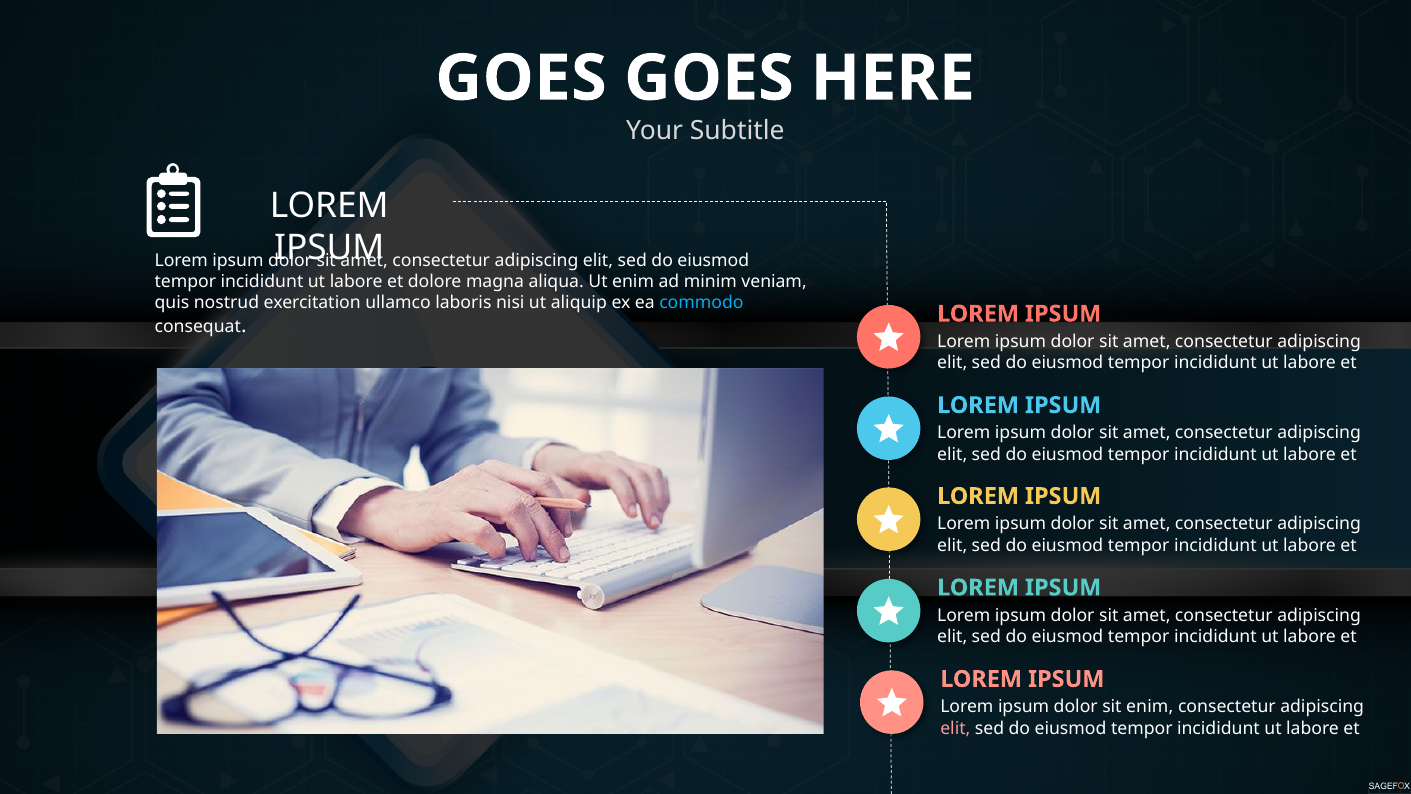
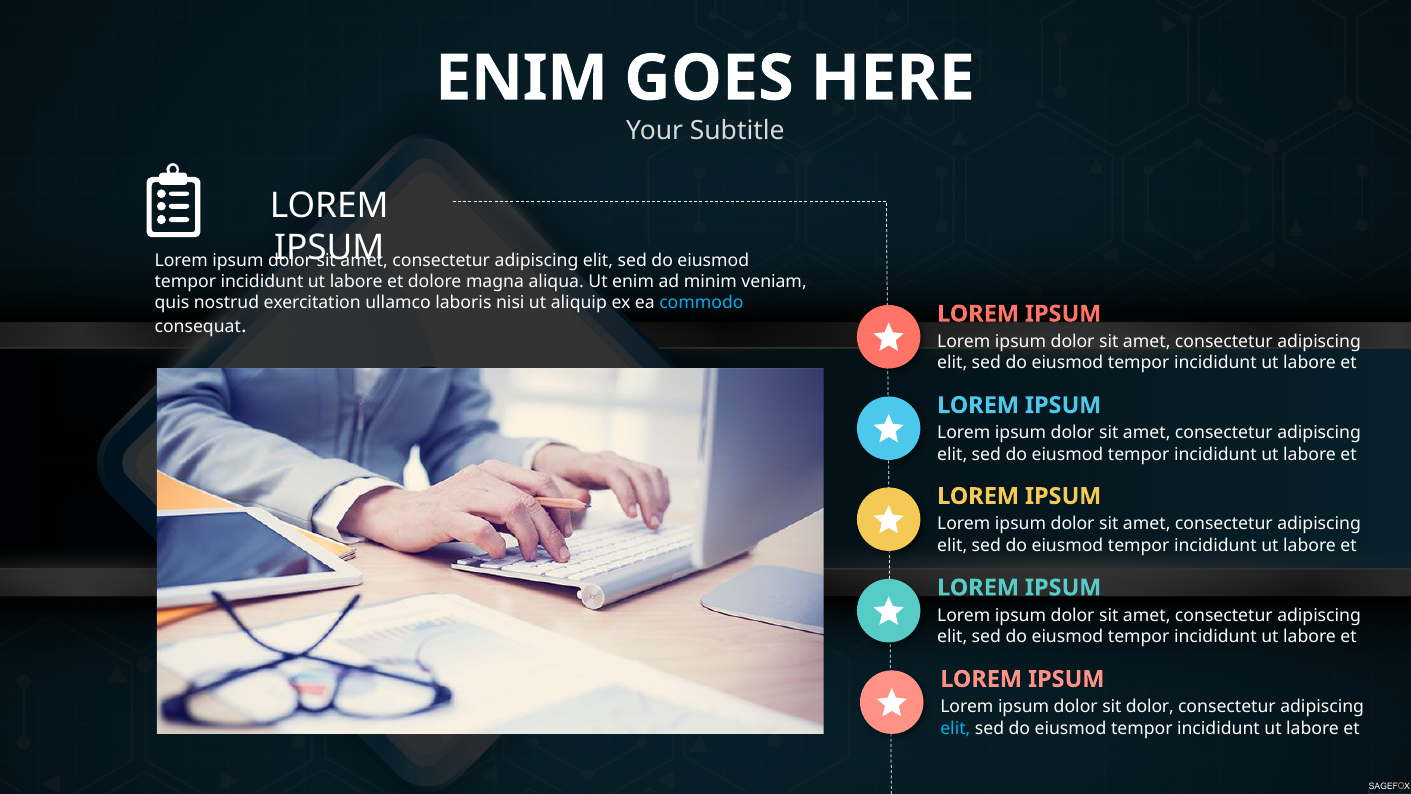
GOES at (521, 78): GOES -> ENIM
sit enim: enim -> dolor
elit at (955, 728) colour: pink -> light blue
